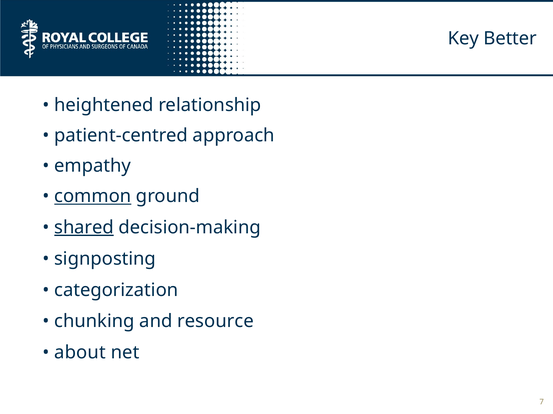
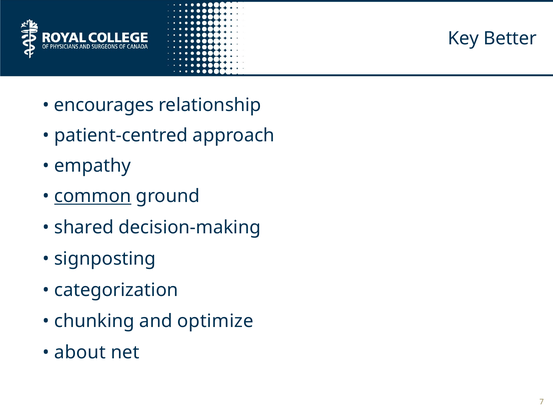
heightened: heightened -> encourages
shared underline: present -> none
resource: resource -> optimize
